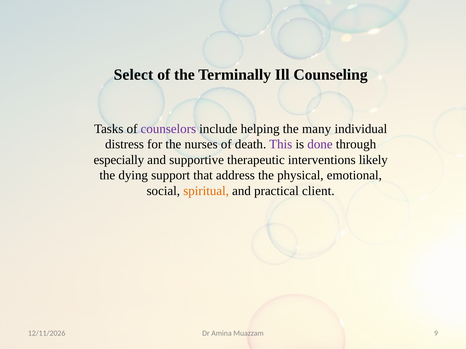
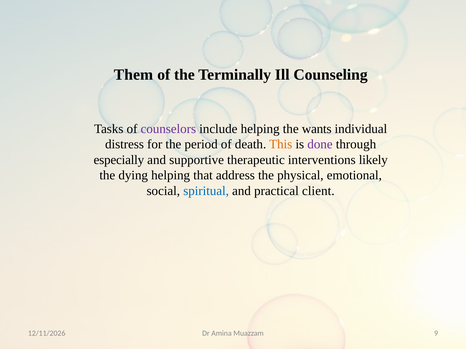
Select: Select -> Them
many: many -> wants
nurses: nurses -> period
This colour: purple -> orange
dying support: support -> helping
spiritual colour: orange -> blue
